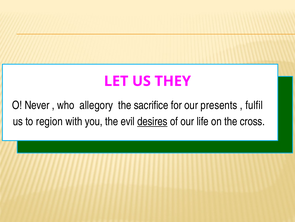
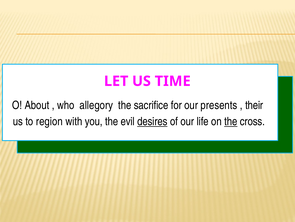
THEY: THEY -> TIME
Never: Never -> About
fulfil: fulfil -> their
the at (231, 121) underline: none -> present
